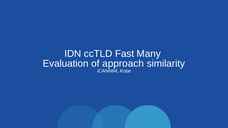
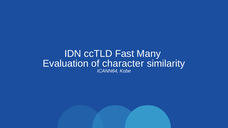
approach: approach -> character
